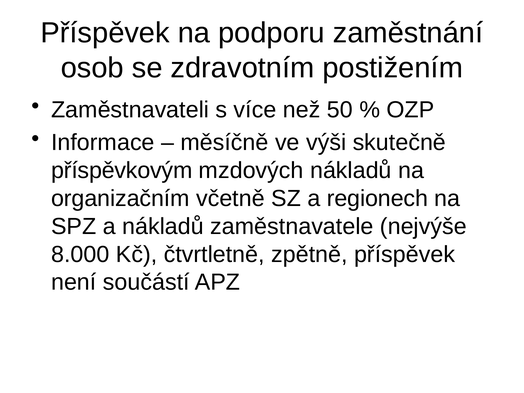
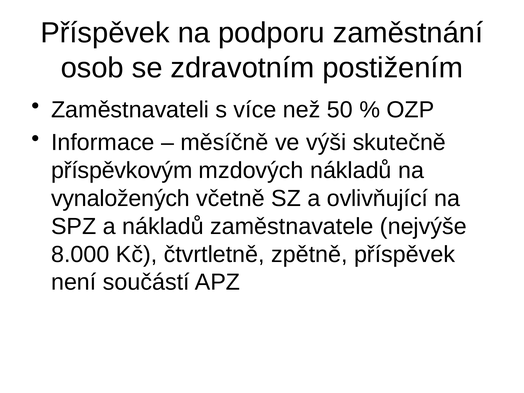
organizačním: organizačním -> vynaložených
regionech: regionech -> ovlivňující
